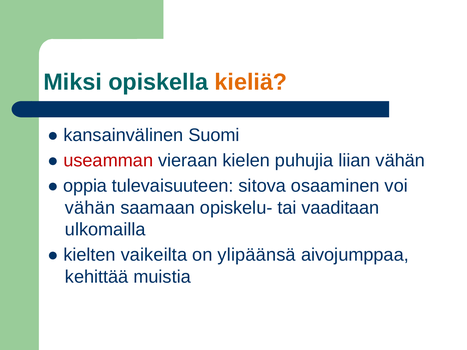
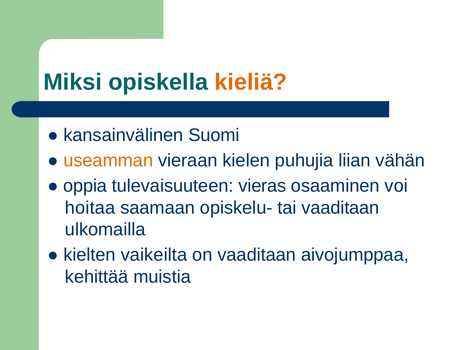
useamman colour: red -> orange
sitova: sitova -> vieras
vähän at (90, 208): vähän -> hoitaa
on ylipäänsä: ylipäänsä -> vaaditaan
